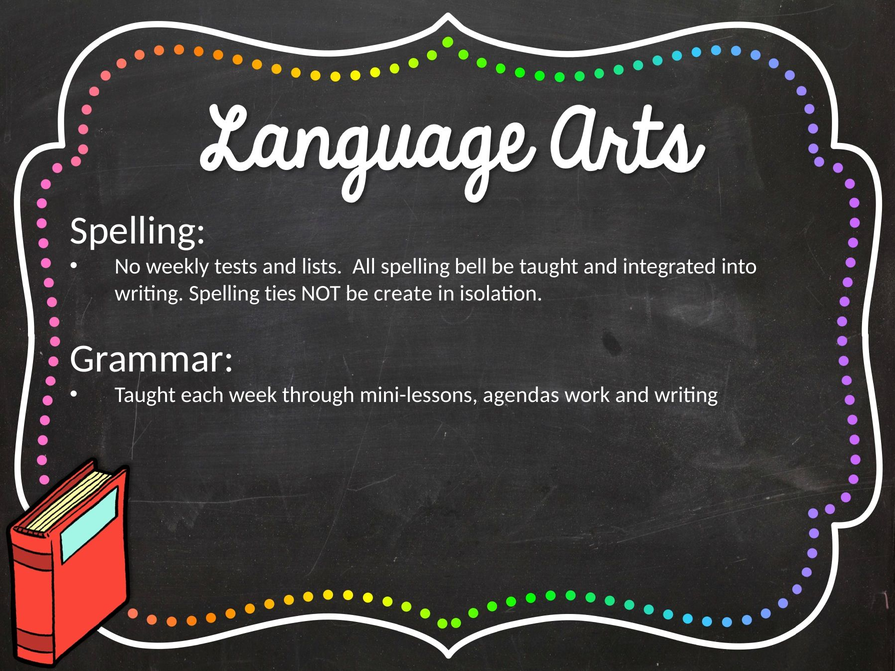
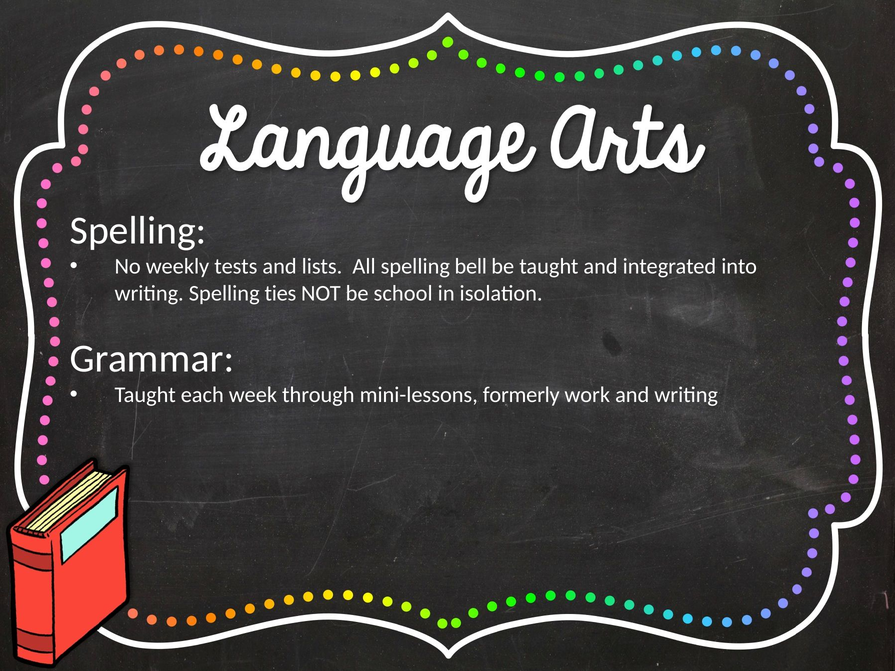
create: create -> school
agendas: agendas -> formerly
